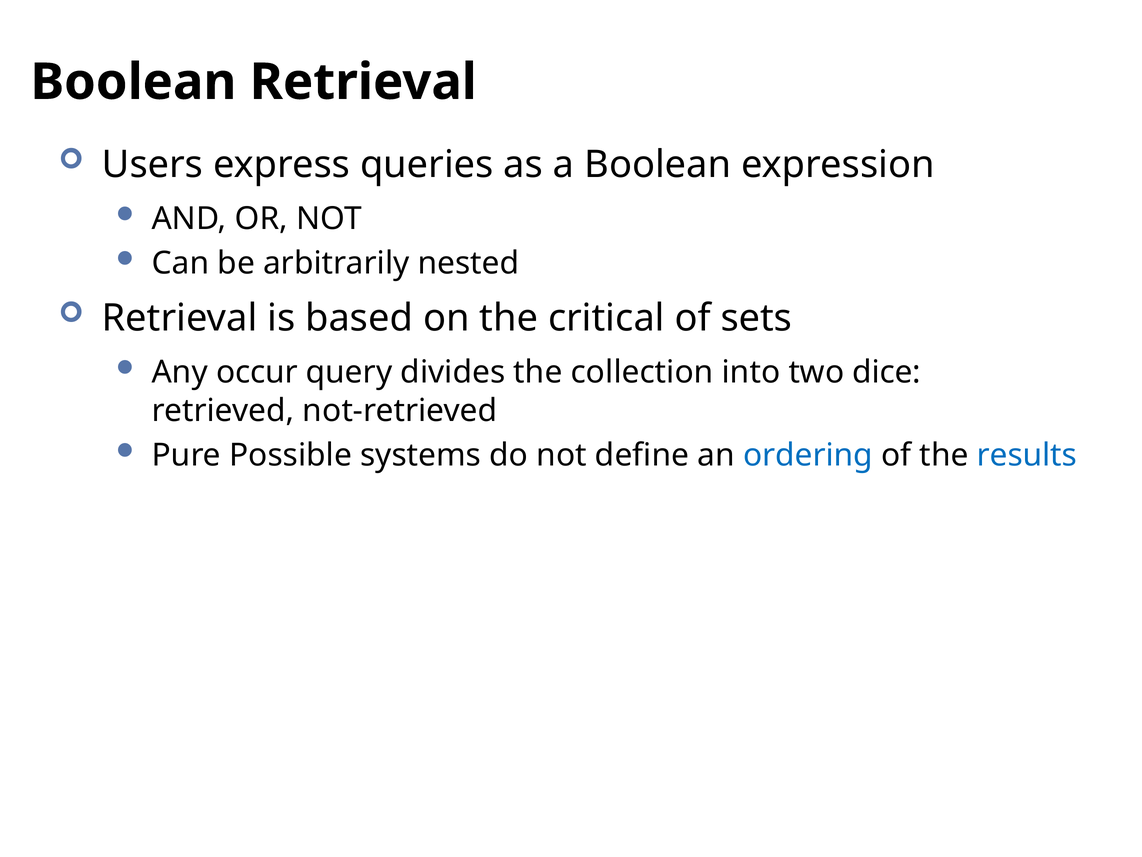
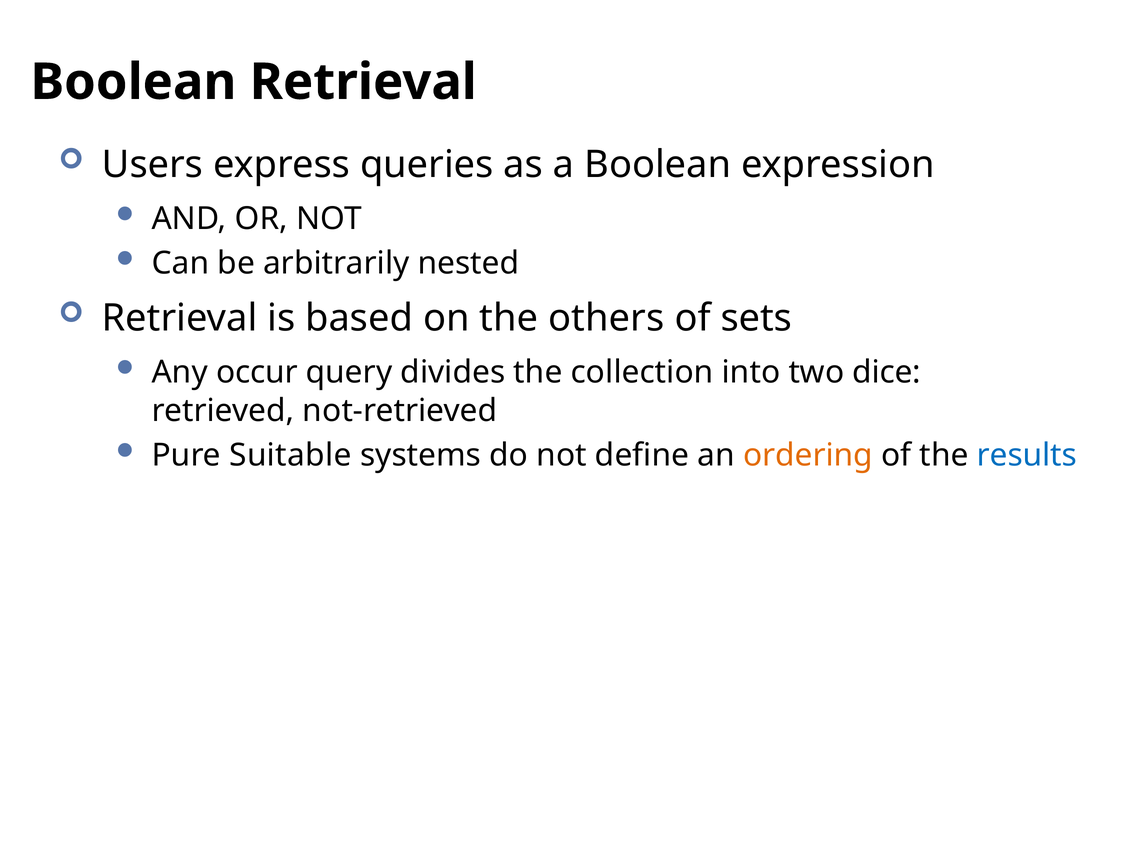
critical: critical -> others
Possible: Possible -> Suitable
ordering colour: blue -> orange
